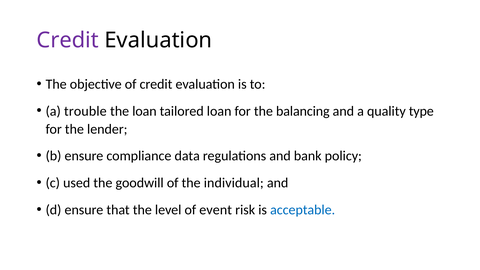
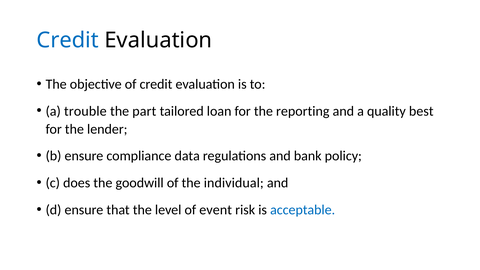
Credit at (68, 40) colour: purple -> blue
the loan: loan -> part
balancing: balancing -> reporting
type: type -> best
used: used -> does
